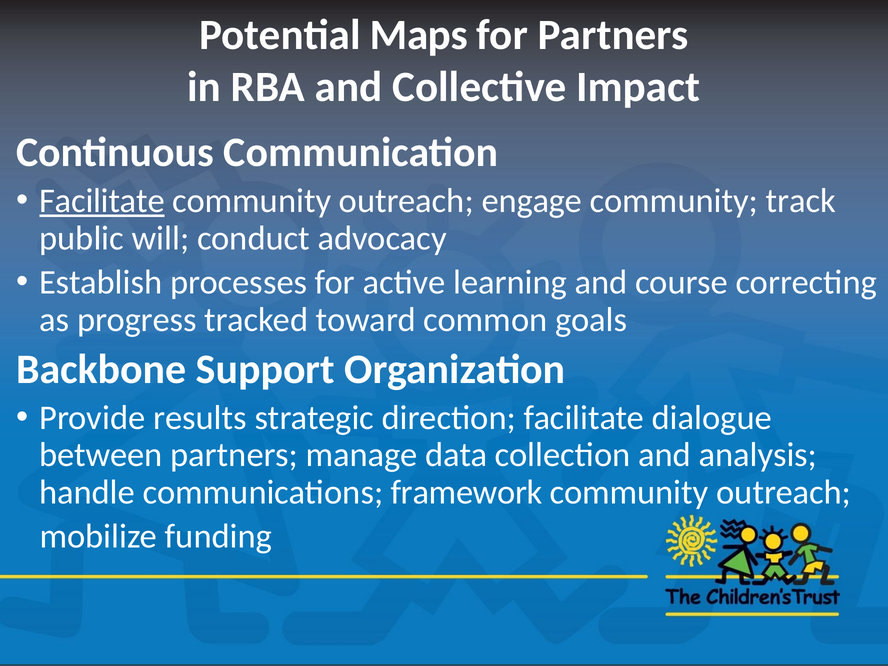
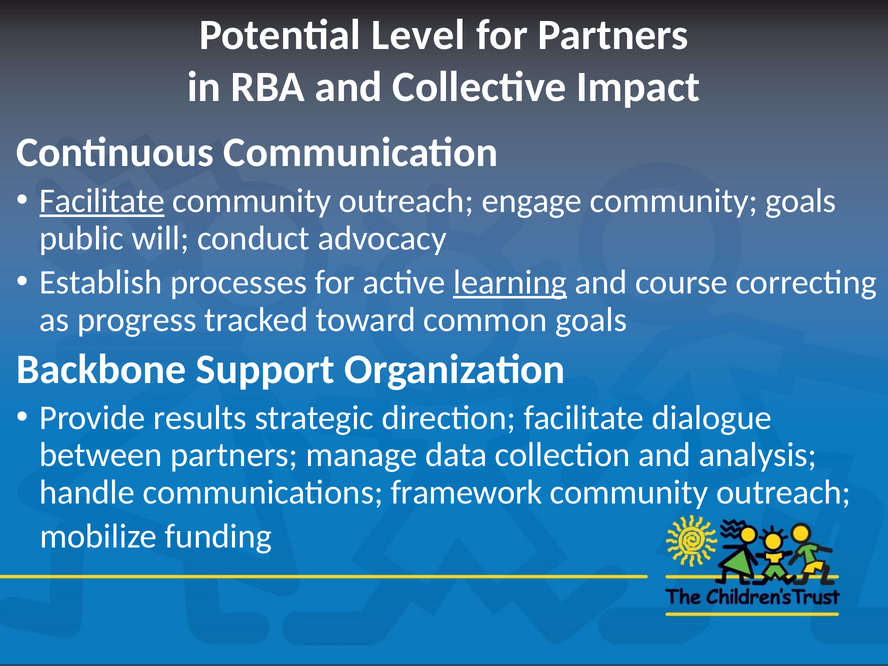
Maps: Maps -> Level
community track: track -> goals
learning underline: none -> present
